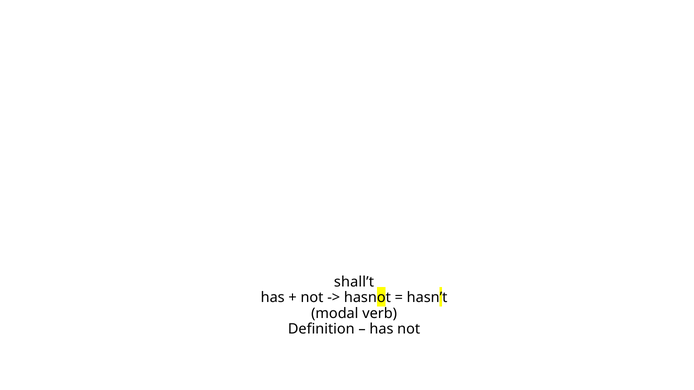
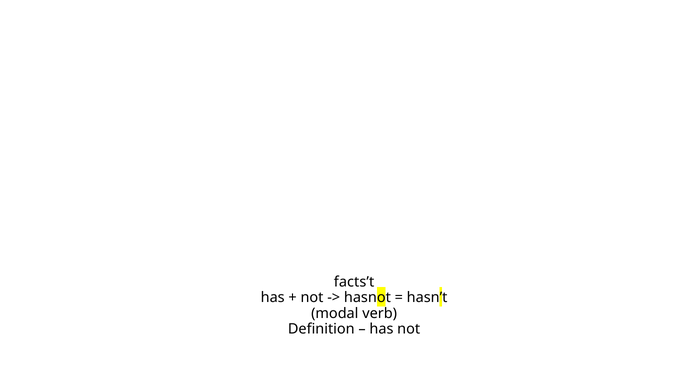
shall’t: shall’t -> facts’t
